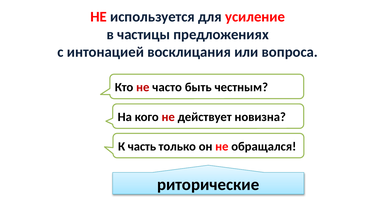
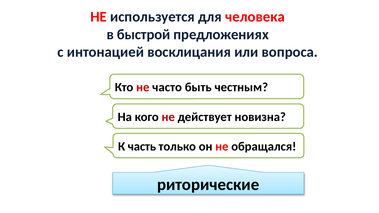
усиление: усиление -> человека
частицы: частицы -> быстрой
